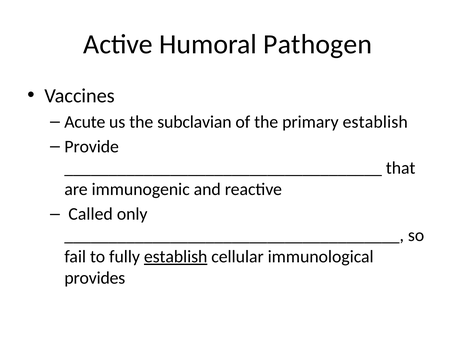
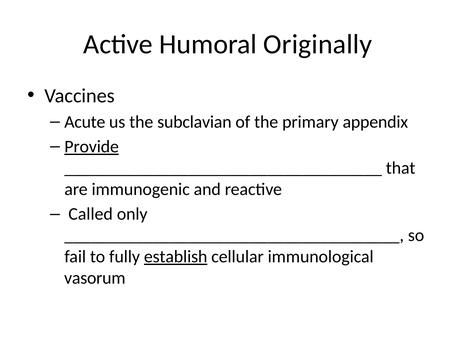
Pathogen: Pathogen -> Originally
primary establish: establish -> appendix
Provide underline: none -> present
provides: provides -> vasorum
